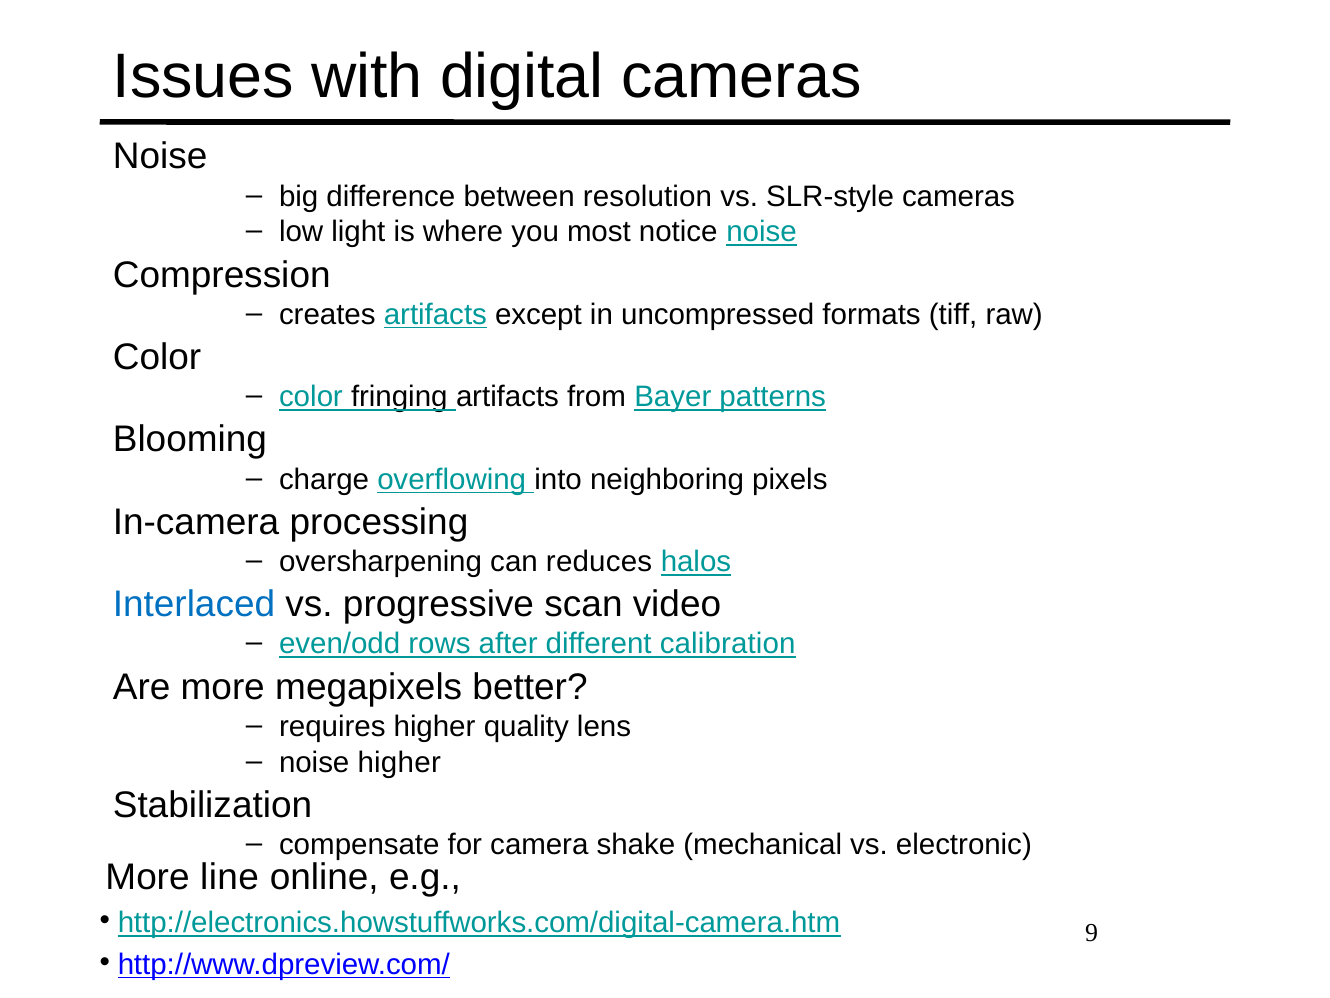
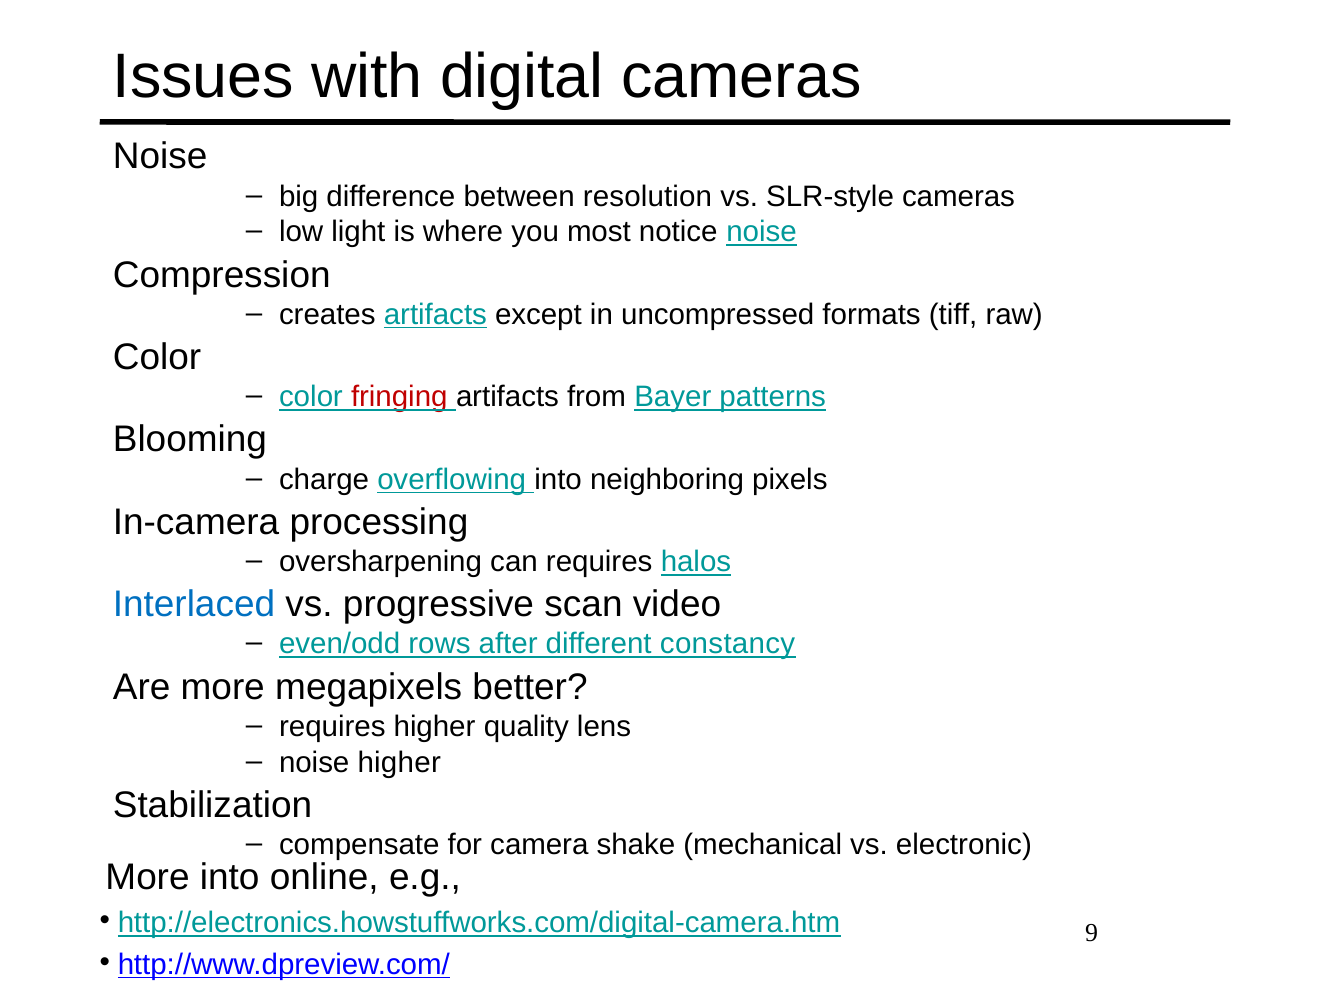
fringing colour: black -> red
can reduces: reduces -> requires
calibration: calibration -> constancy
More line: line -> into
